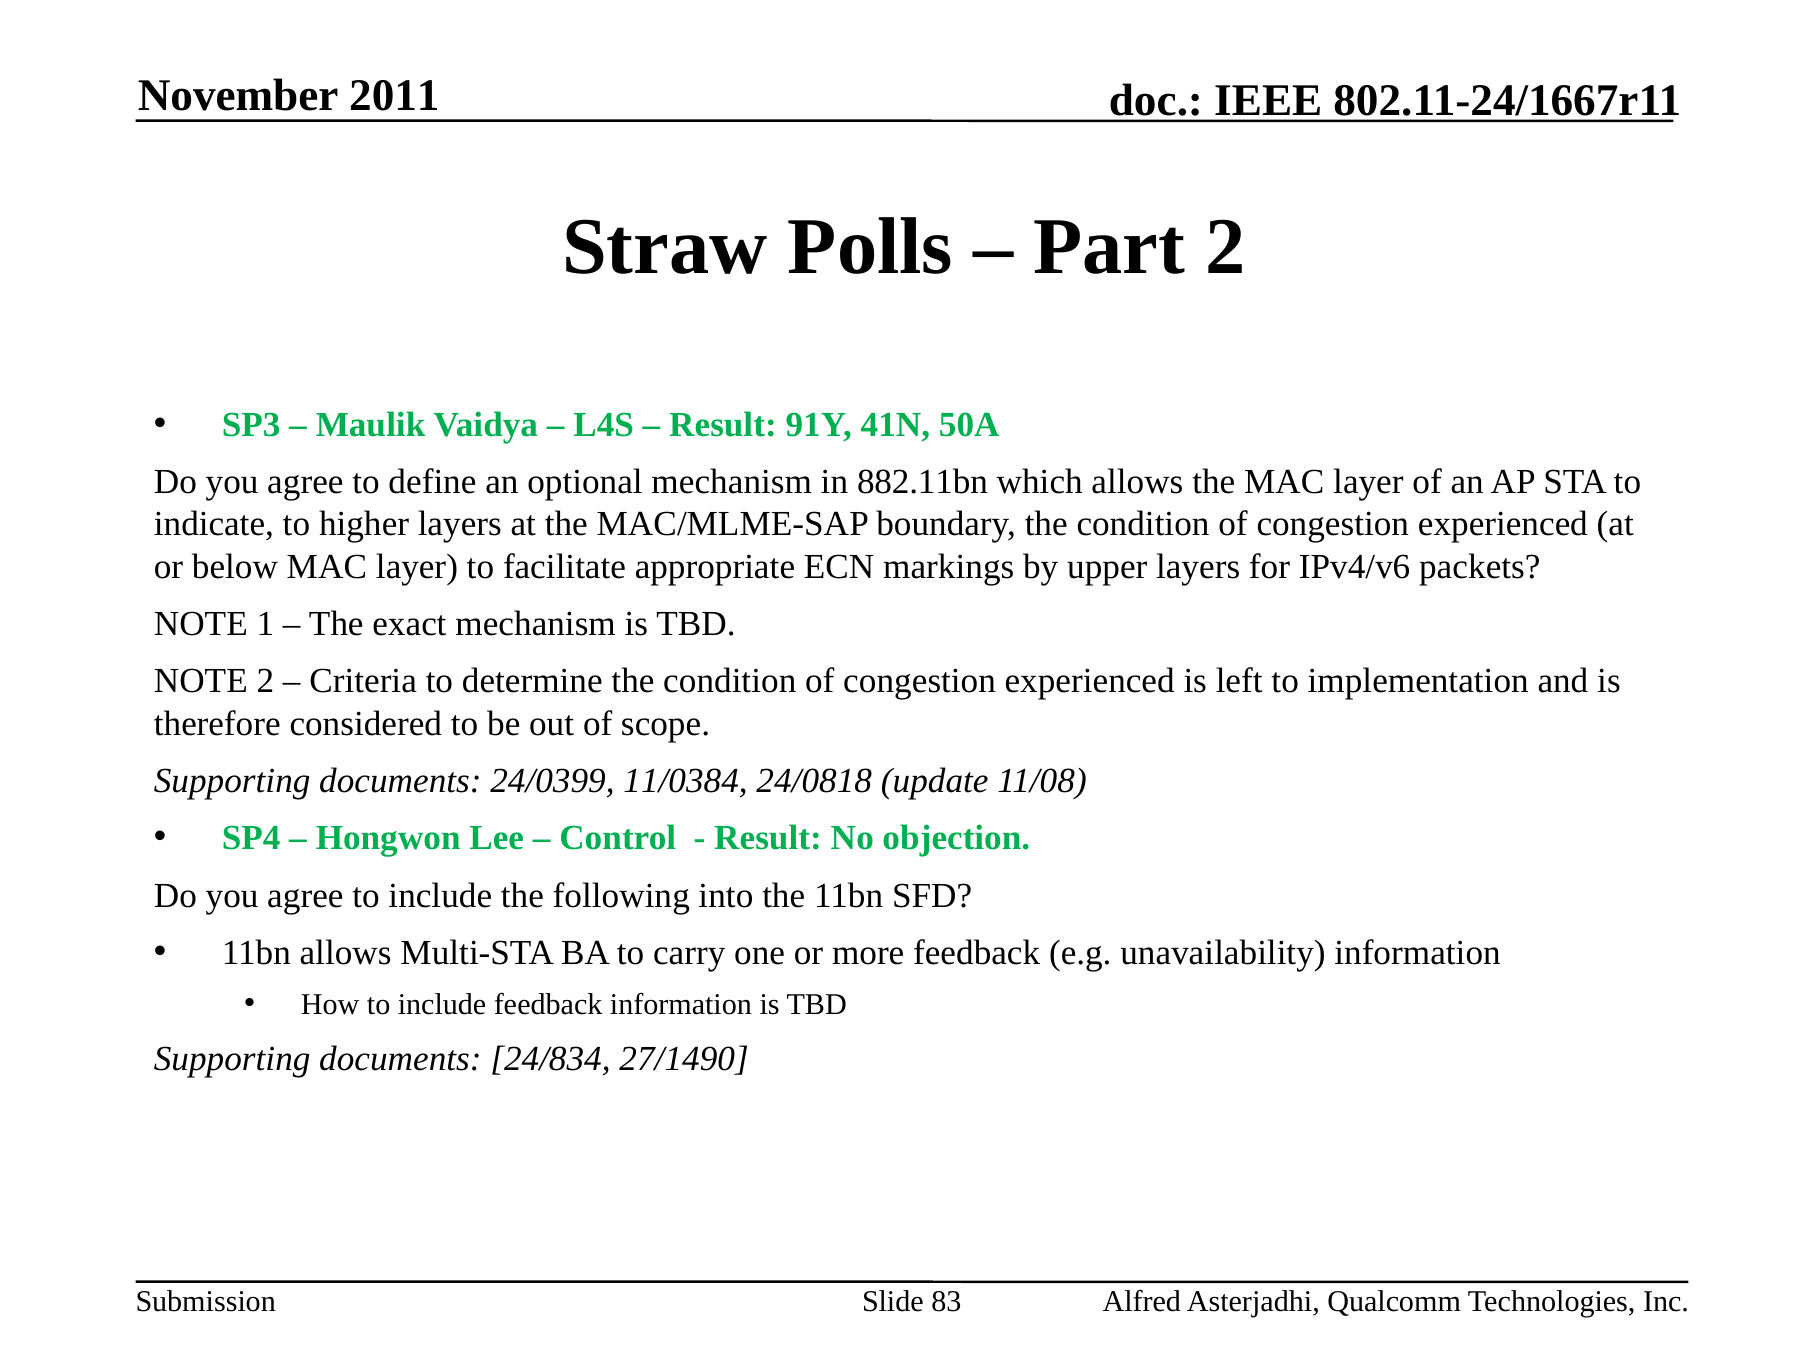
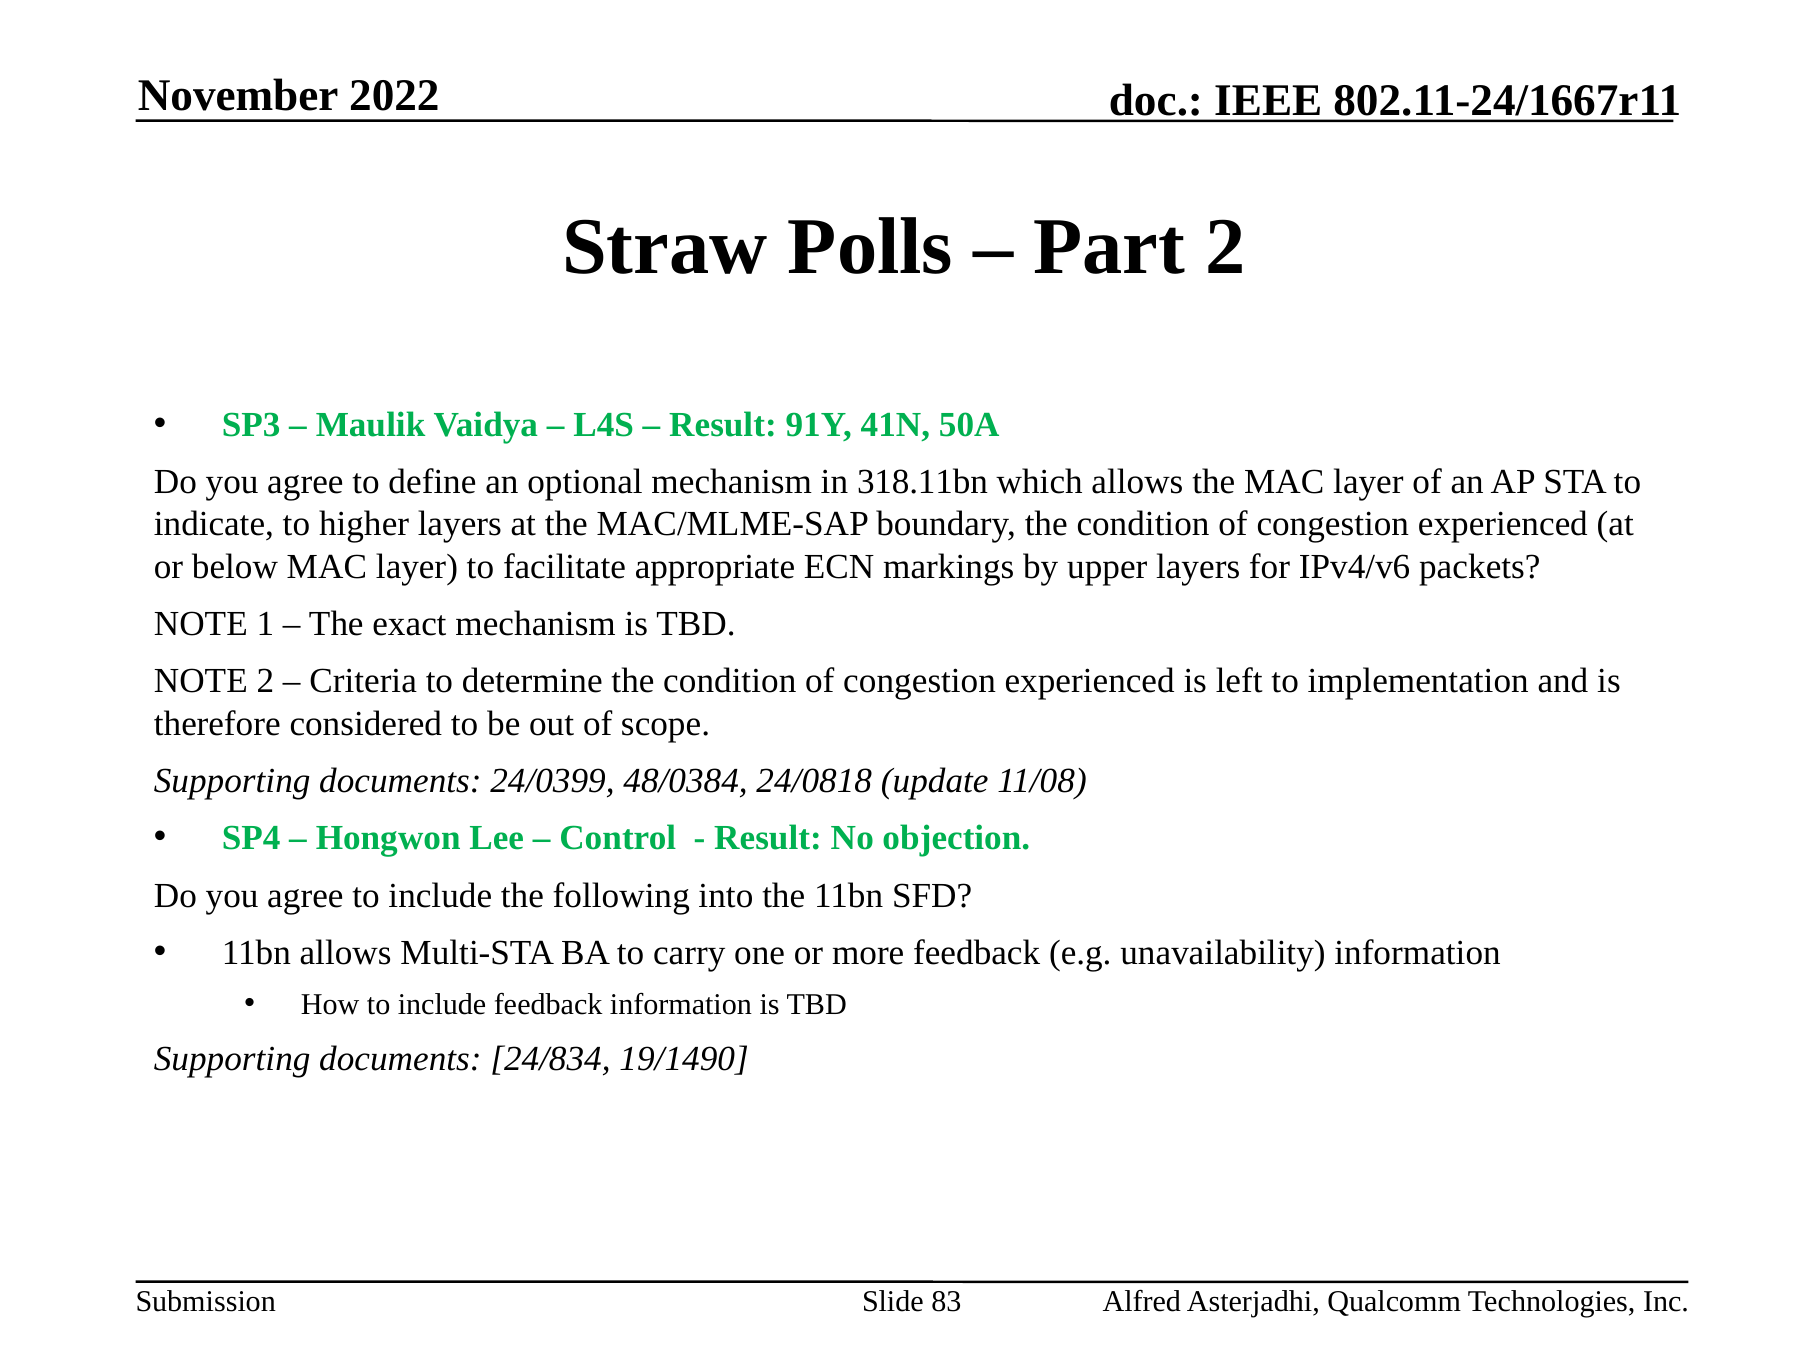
2011: 2011 -> 2022
882.11bn: 882.11bn -> 318.11bn
11/0384: 11/0384 -> 48/0384
27/1490: 27/1490 -> 19/1490
